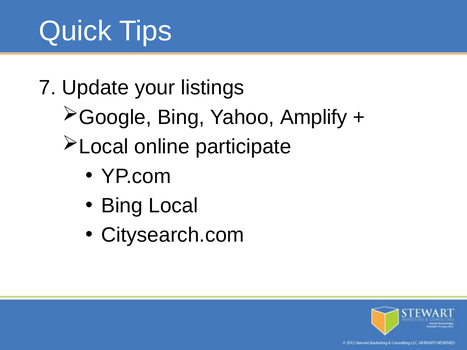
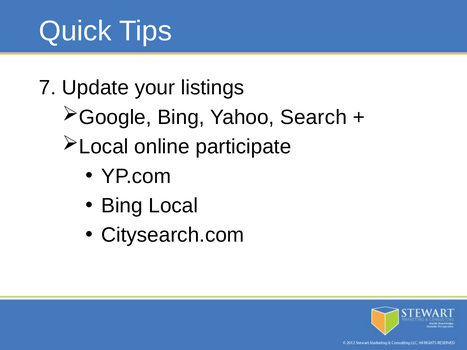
Amplify: Amplify -> Search
